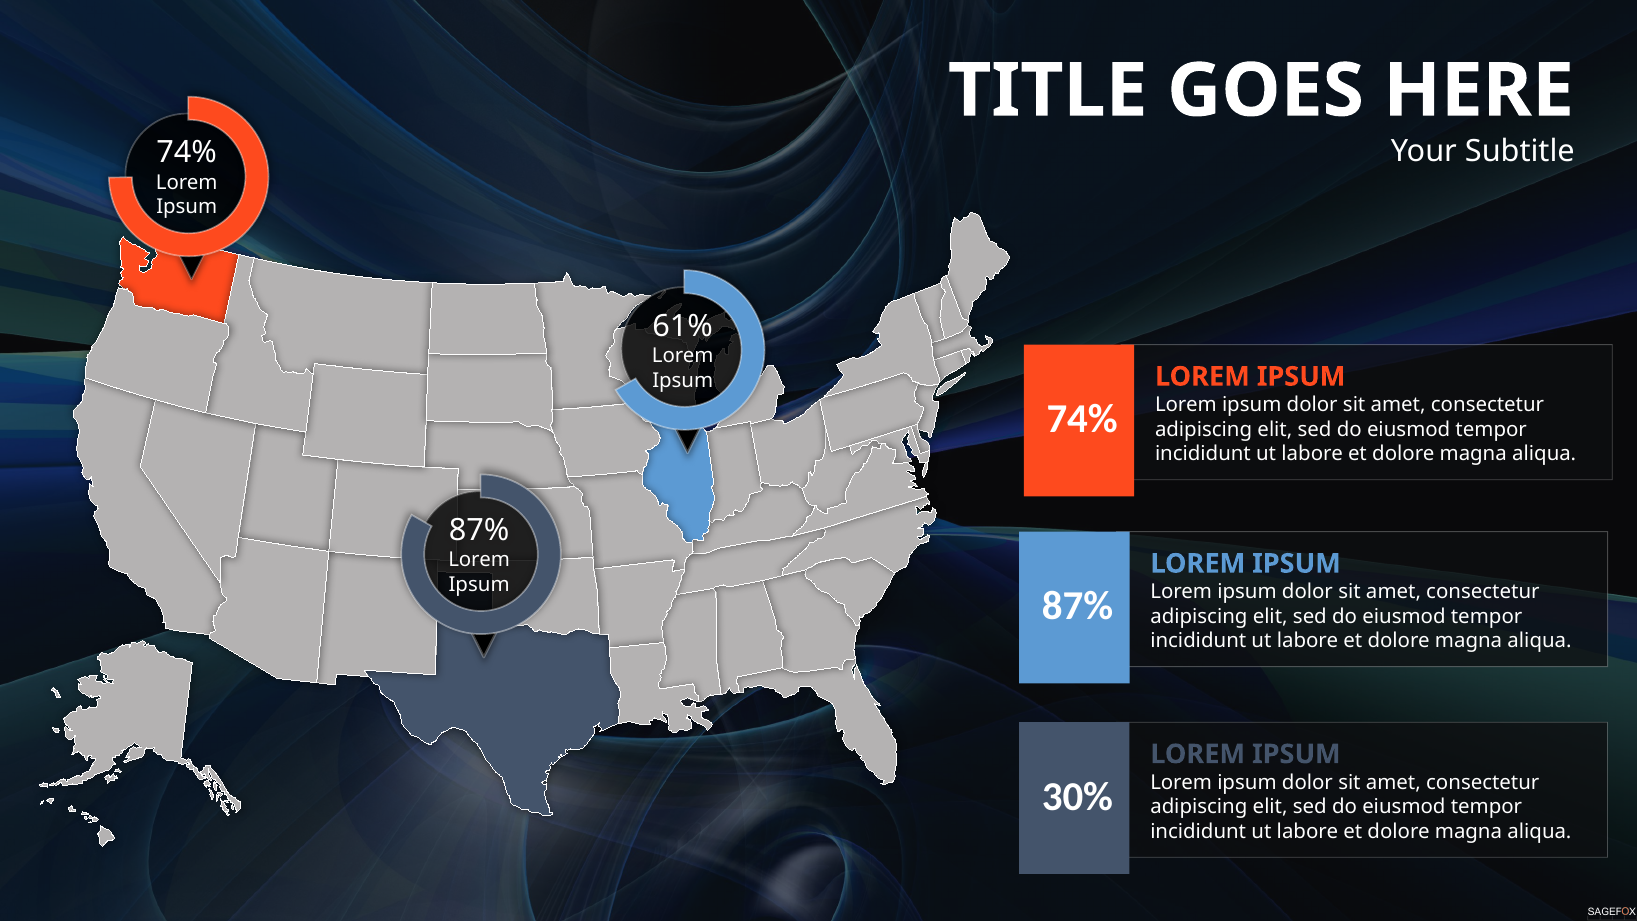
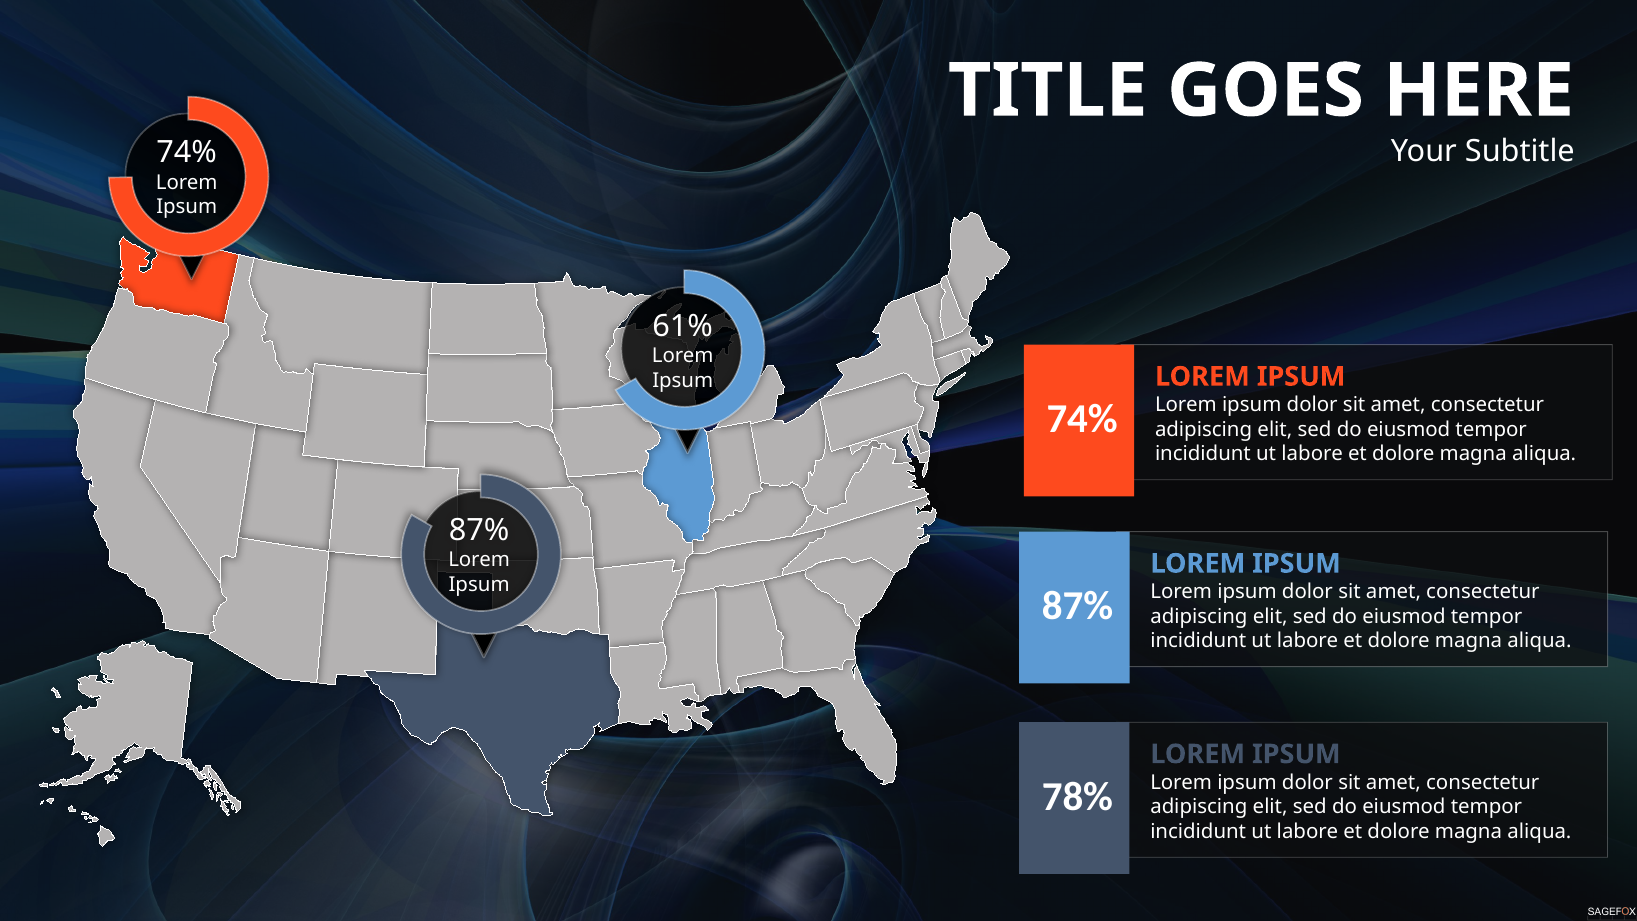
30%: 30% -> 78%
